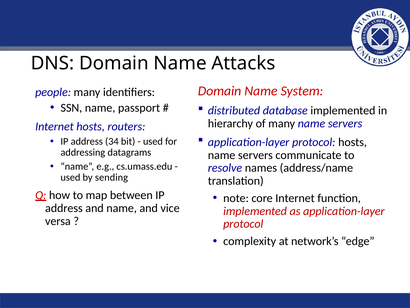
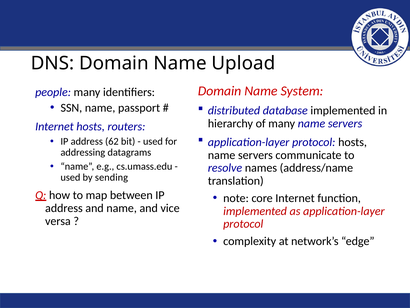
Attacks: Attacks -> Upload
34: 34 -> 62
